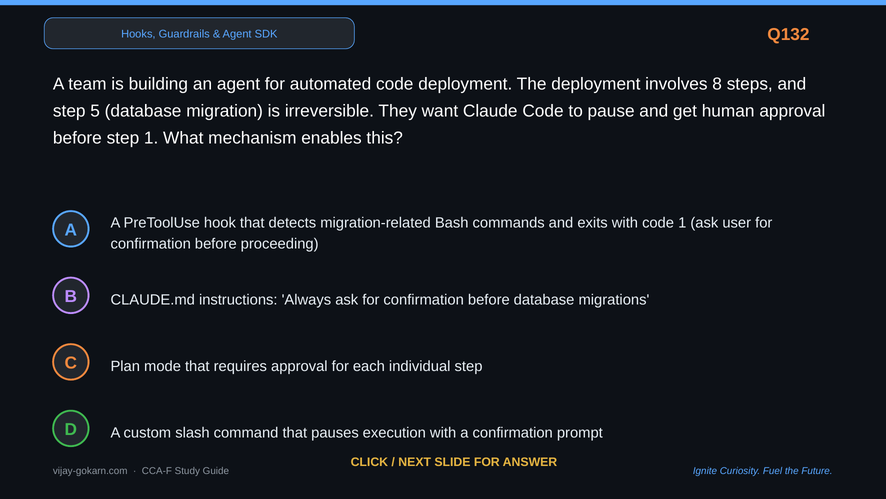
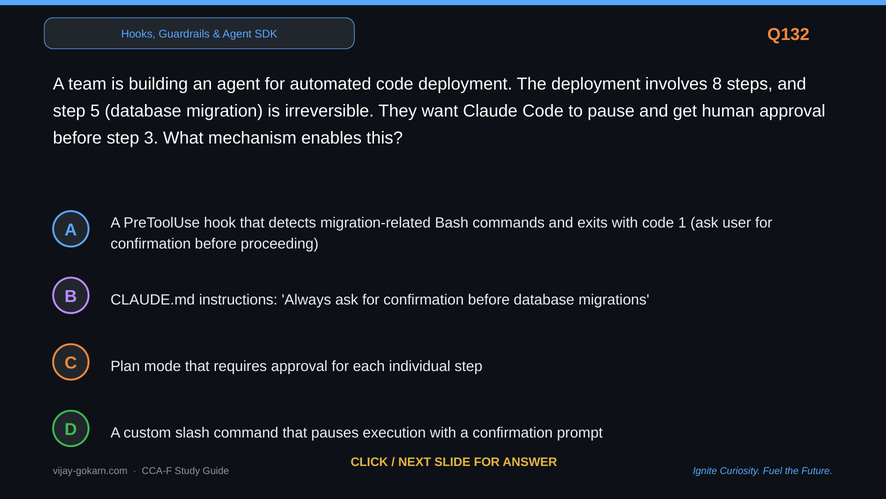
step 1: 1 -> 3
